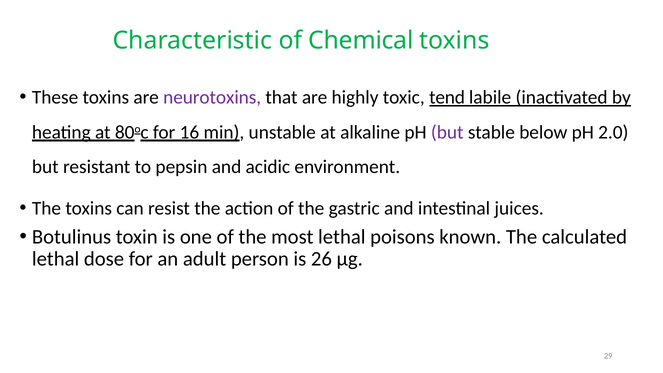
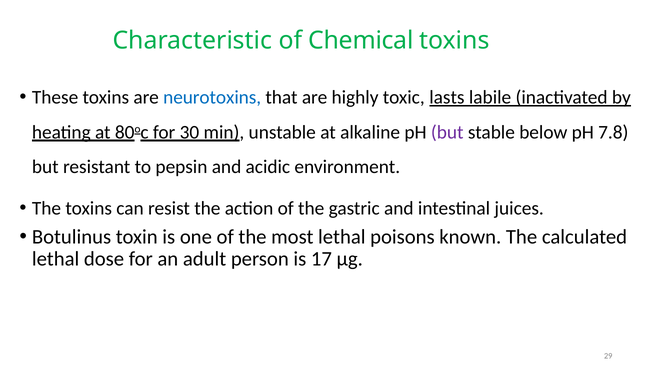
neurotoxins colour: purple -> blue
tend: tend -> lasts
16: 16 -> 30
2.0: 2.0 -> 7.8
26: 26 -> 17
